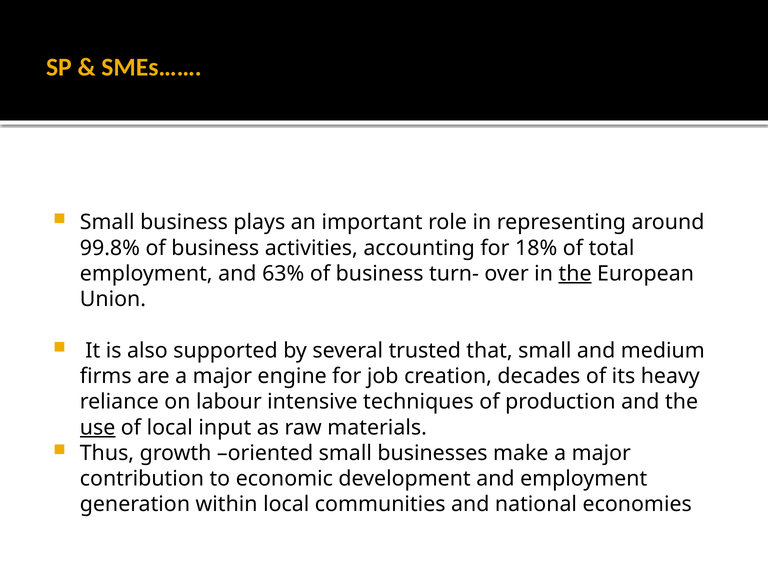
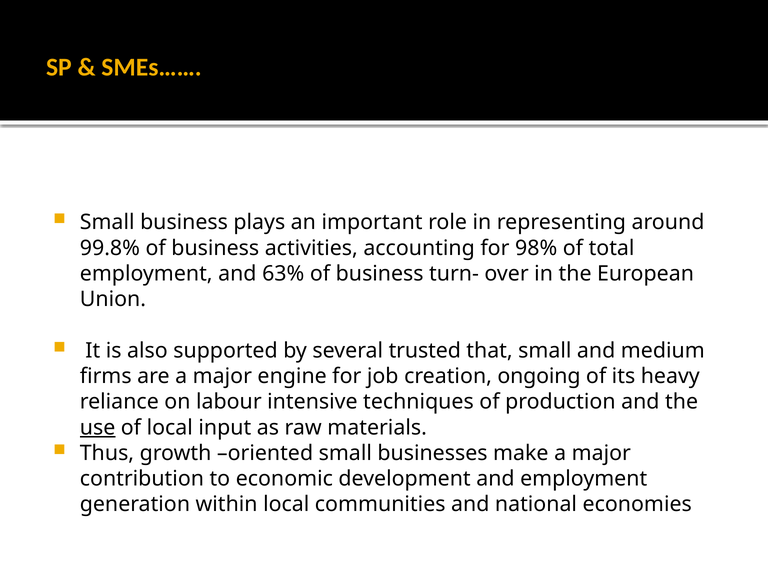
18%: 18% -> 98%
the at (575, 274) underline: present -> none
decades: decades -> ongoing
